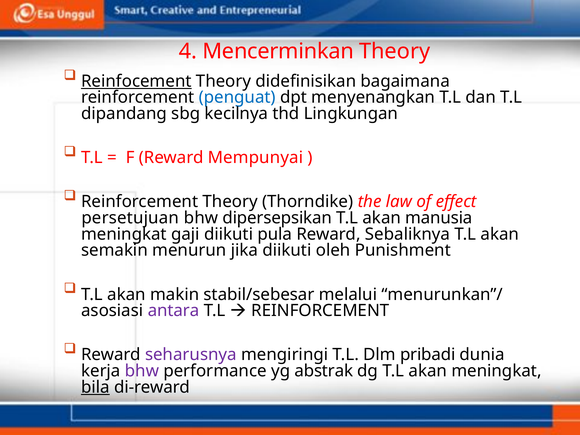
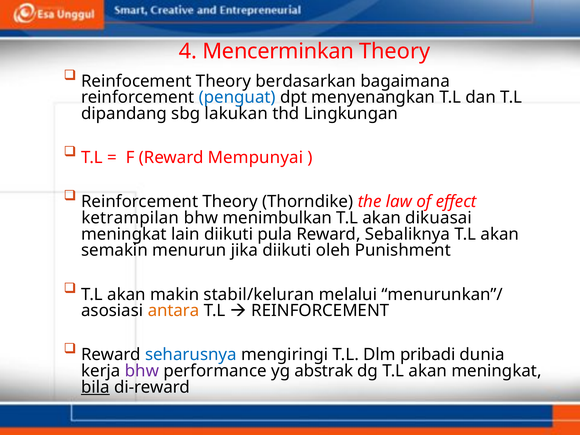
Reinfocement underline: present -> none
didefinisikan: didefinisikan -> berdasarkan
kecilnya: kecilnya -> lakukan
persetujuan: persetujuan -> ketrampilan
dipersepsikan: dipersepsikan -> menimbulkan
manusia: manusia -> dikuasai
gaji: gaji -> lain
stabil/sebesar: stabil/sebesar -> stabil/keluran
antara colour: purple -> orange
seharusnya colour: purple -> blue
